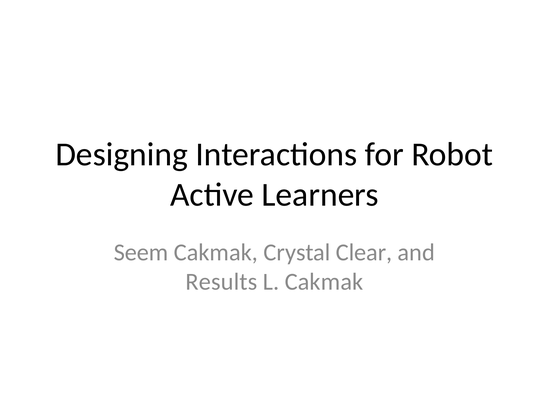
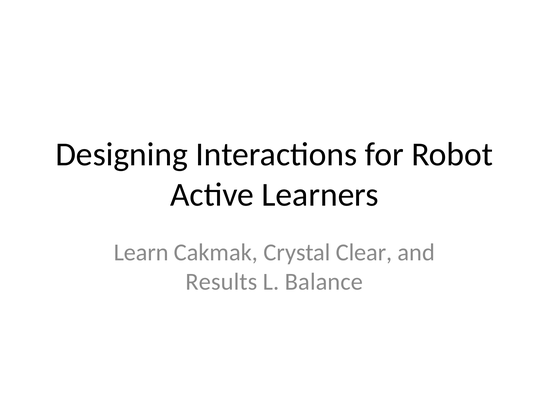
Seem: Seem -> Learn
L Cakmak: Cakmak -> Balance
